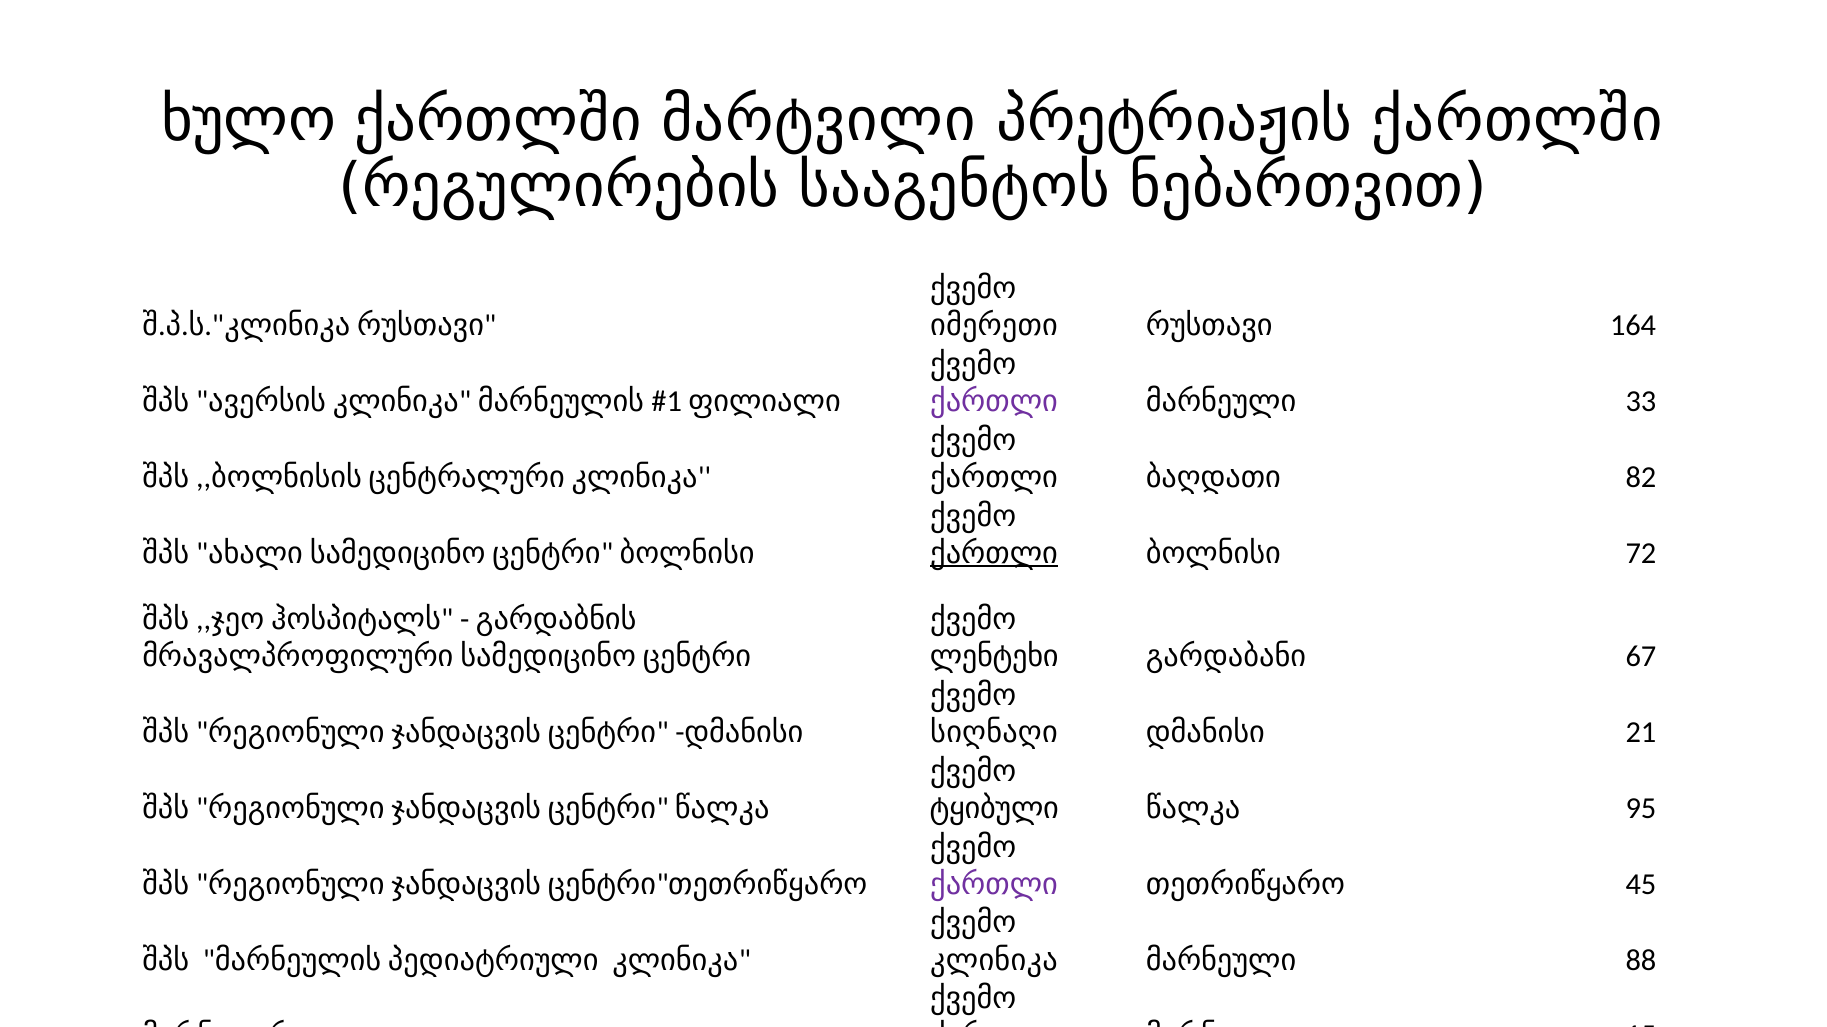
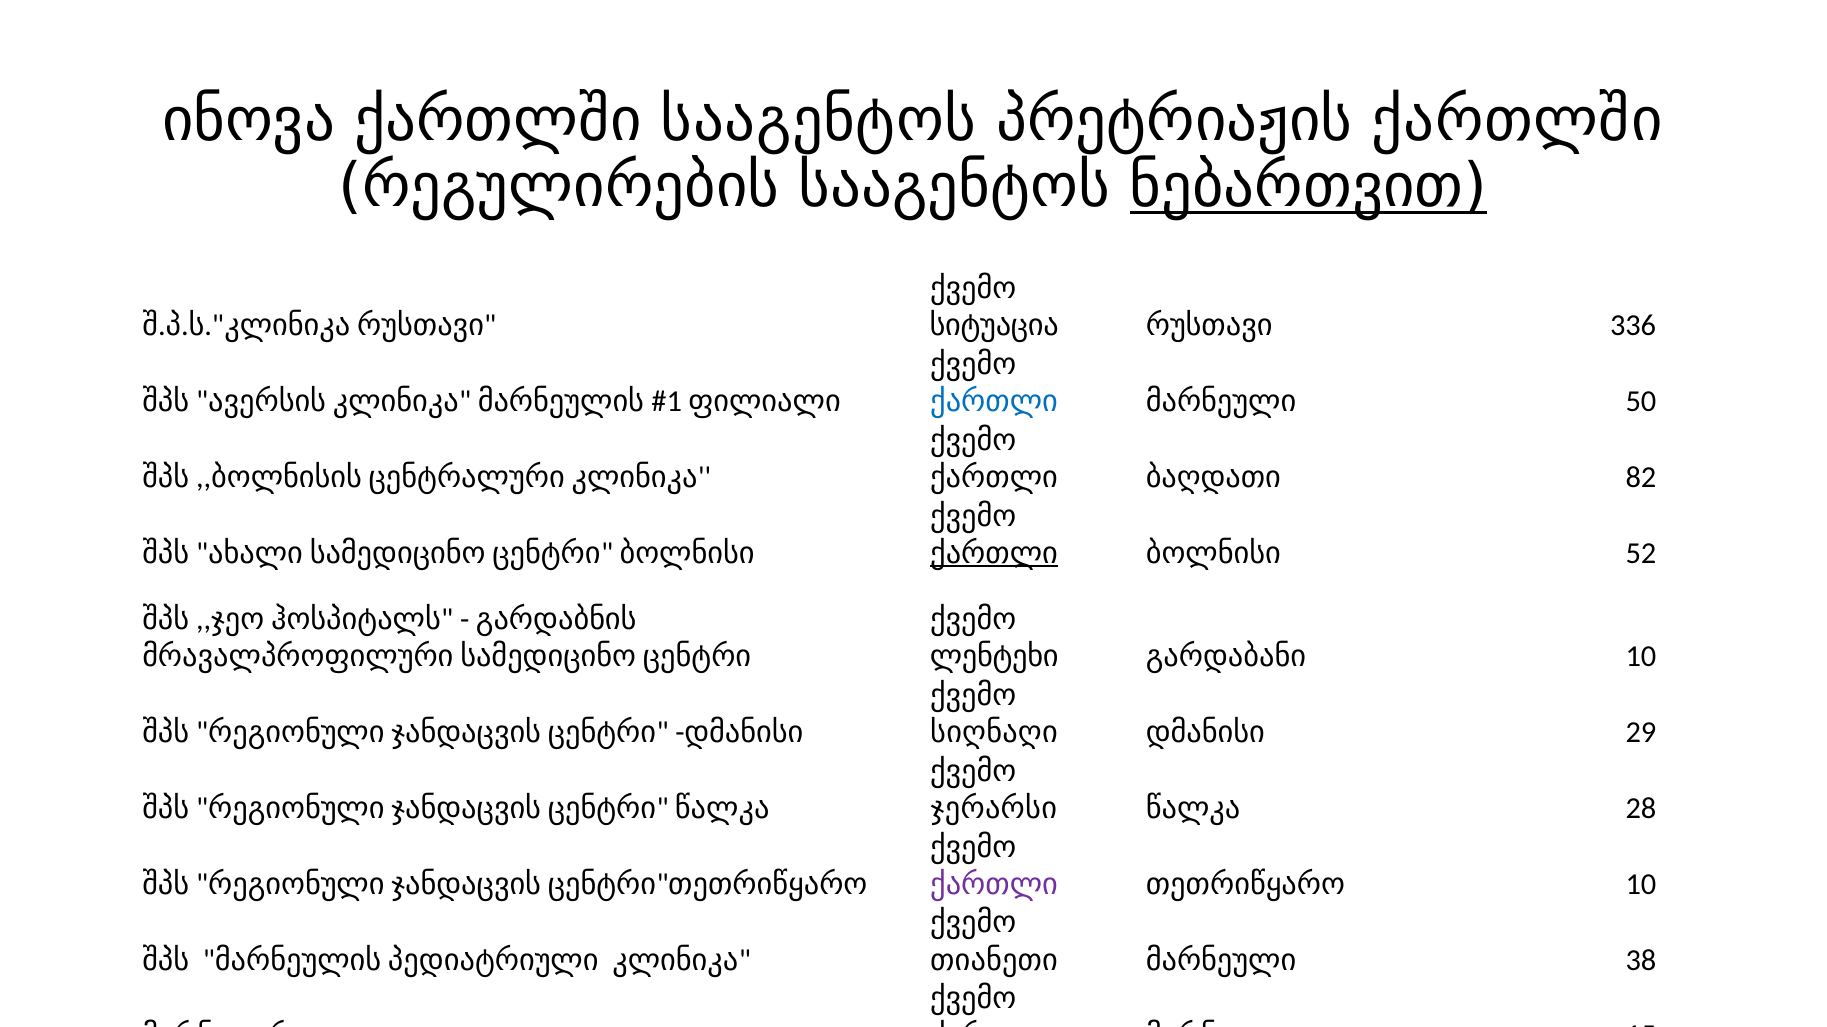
ხულო: ხულო -> ინოვა
ქართლში მარტვილი: მარტვილი -> სააგენტოს
ნებართვით underline: none -> present
იმერეთი: იმერეთი -> სიტუაცია
164: 164 -> 336
ქართლი at (994, 402) colour: purple -> blue
33: 33 -> 50
72: 72 -> 52
გარდაბანი 67: 67 -> 10
21: 21 -> 29
ტყიბული: ტყიბული -> ჯერარსი
95: 95 -> 28
თეთრიწყარო 45: 45 -> 10
კლინიკა at (994, 961): კლინიკა -> თიანეთი
88: 88 -> 38
